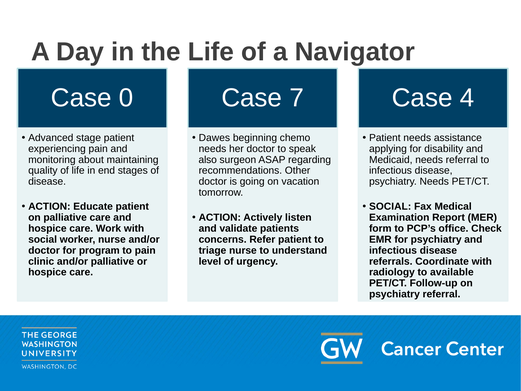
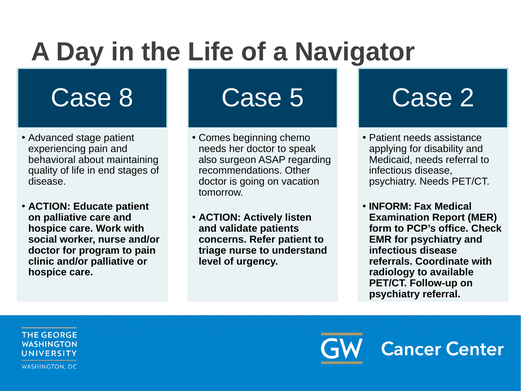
0: 0 -> 8
7: 7 -> 5
4: 4 -> 2
Dawes: Dawes -> Comes
monitoring: monitoring -> behavioral
SOCIAL at (390, 206): SOCIAL -> INFORM
